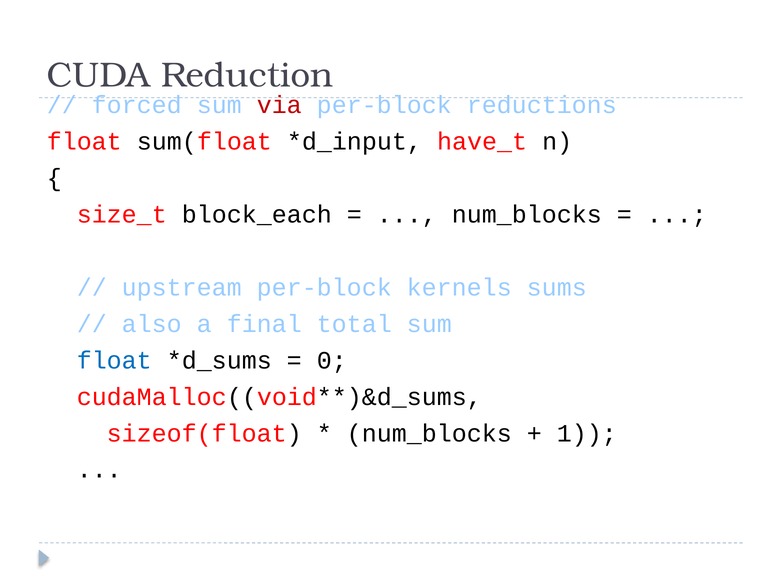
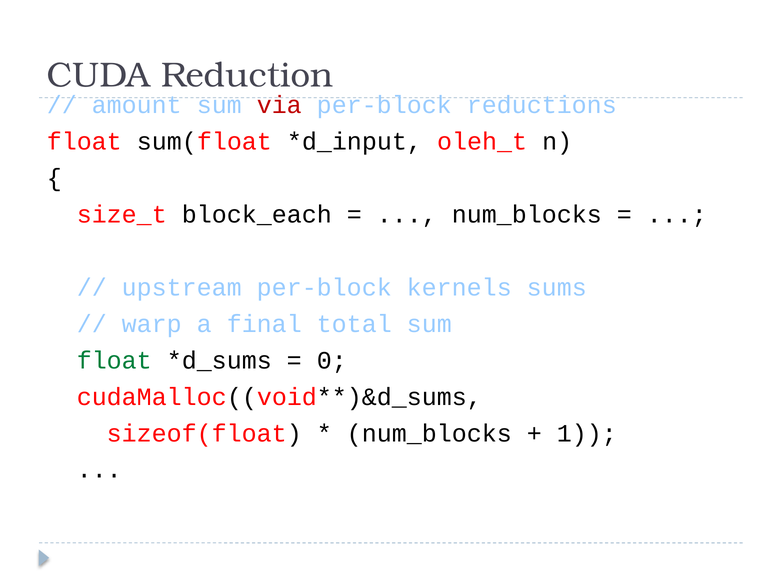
forced: forced -> amount
have_t: have_t -> oleh_t
also: also -> warp
float at (114, 361) colour: blue -> green
